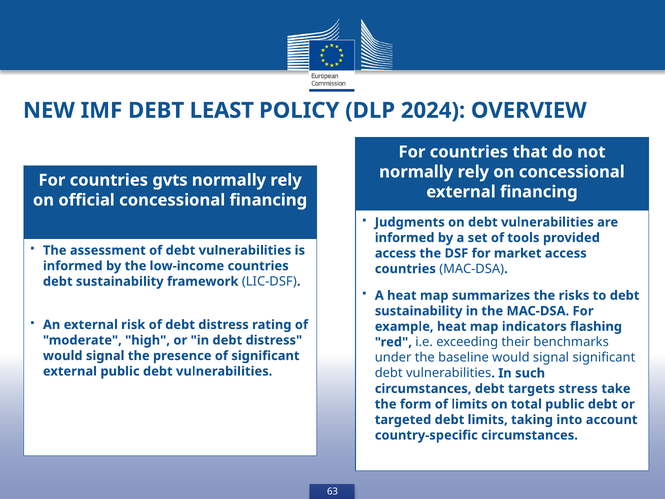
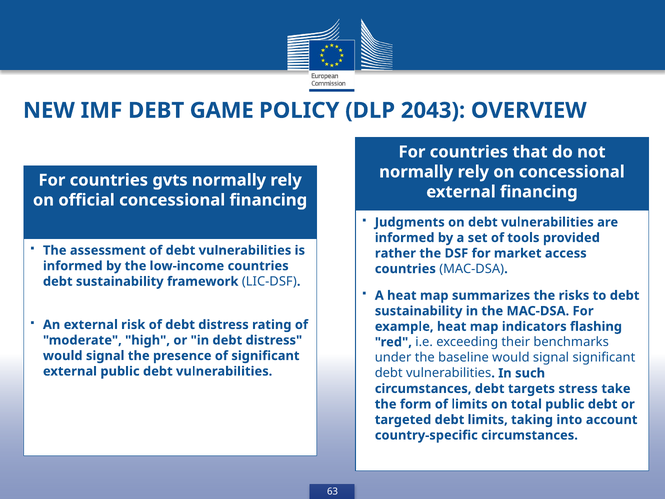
LEAST: LEAST -> GAME
2024: 2024 -> 2043
access at (395, 253): access -> rather
